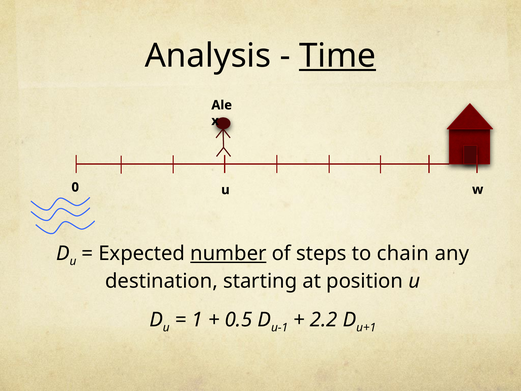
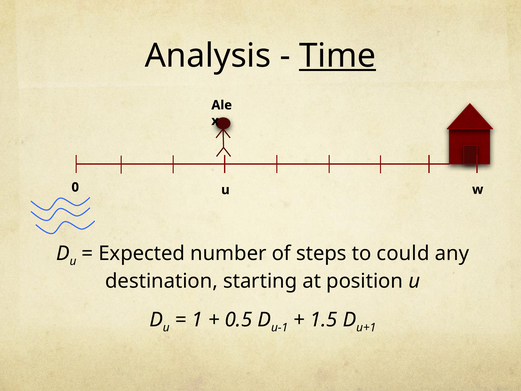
number underline: present -> none
chain: chain -> could
2.2: 2.2 -> 1.5
